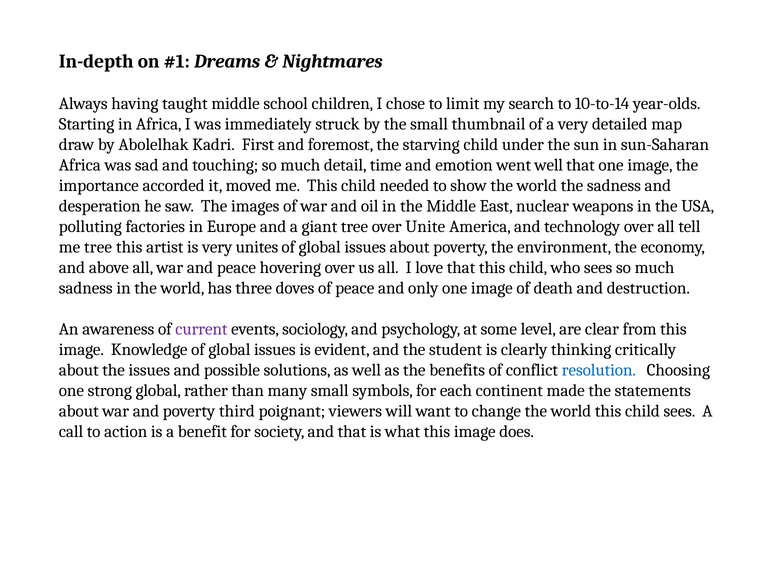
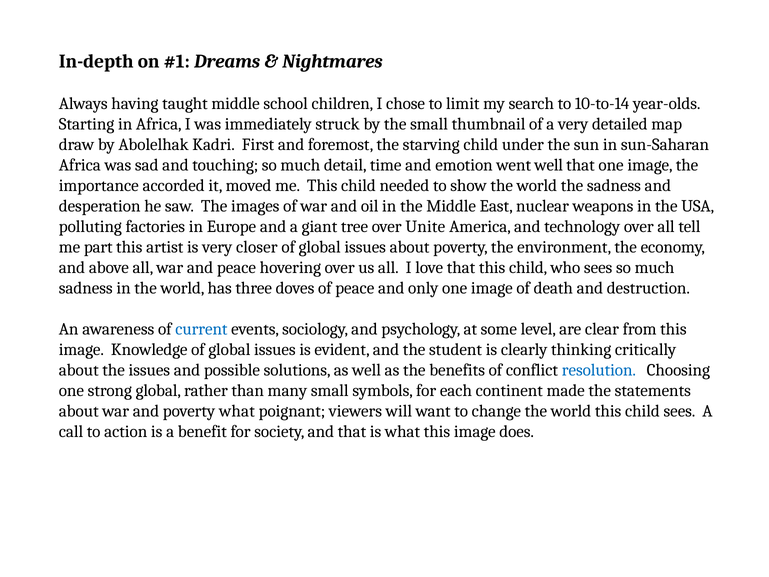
me tree: tree -> part
unites: unites -> closer
current colour: purple -> blue
poverty third: third -> what
